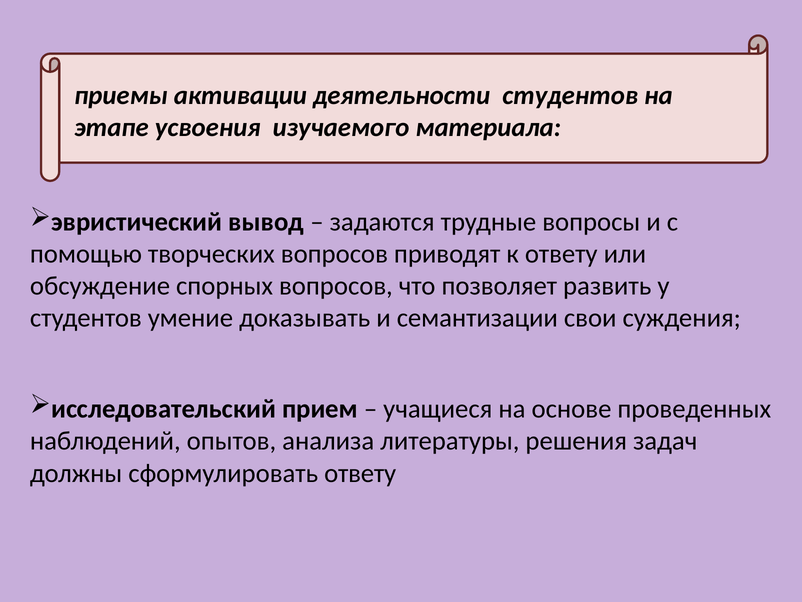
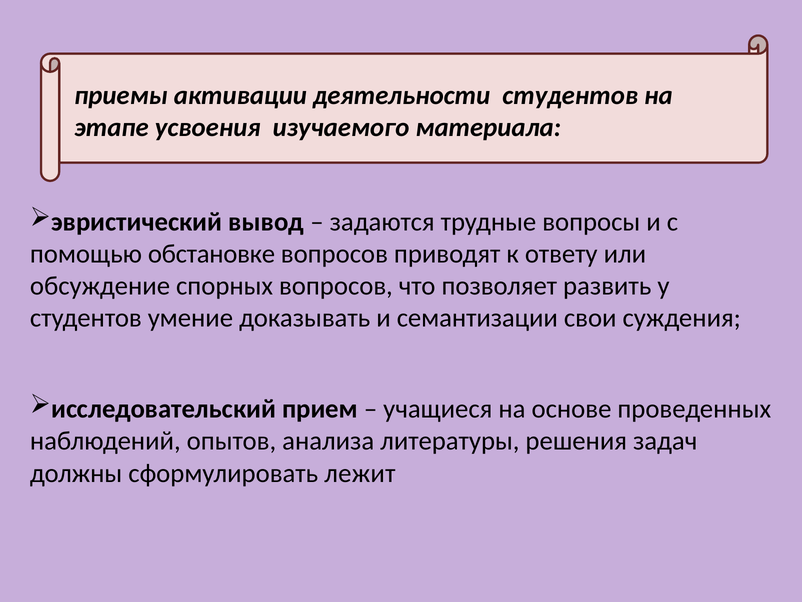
творческих: творческих -> обстановке
сформулировать ответу: ответу -> лежит
